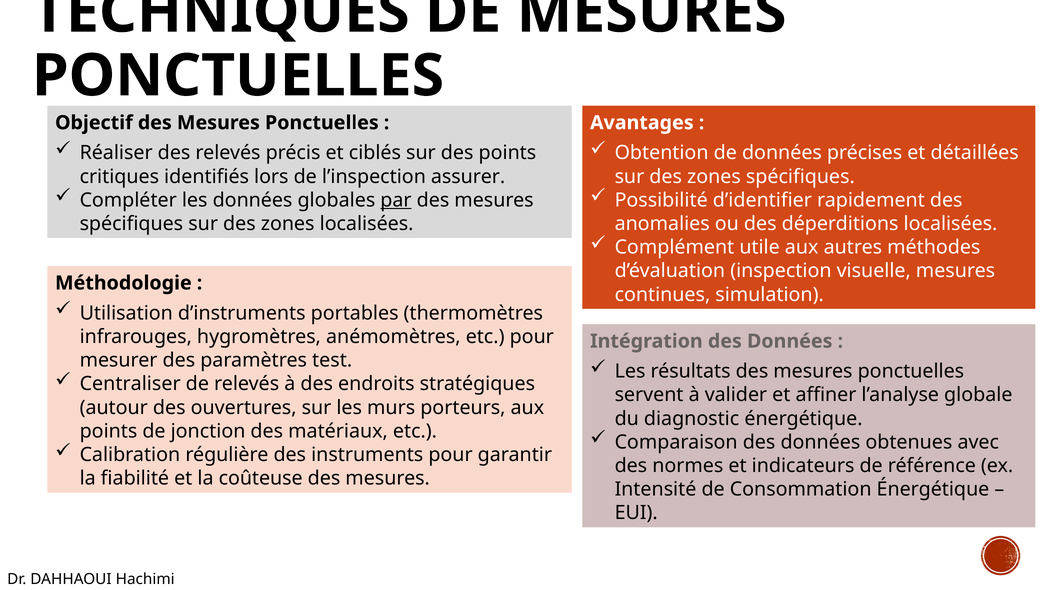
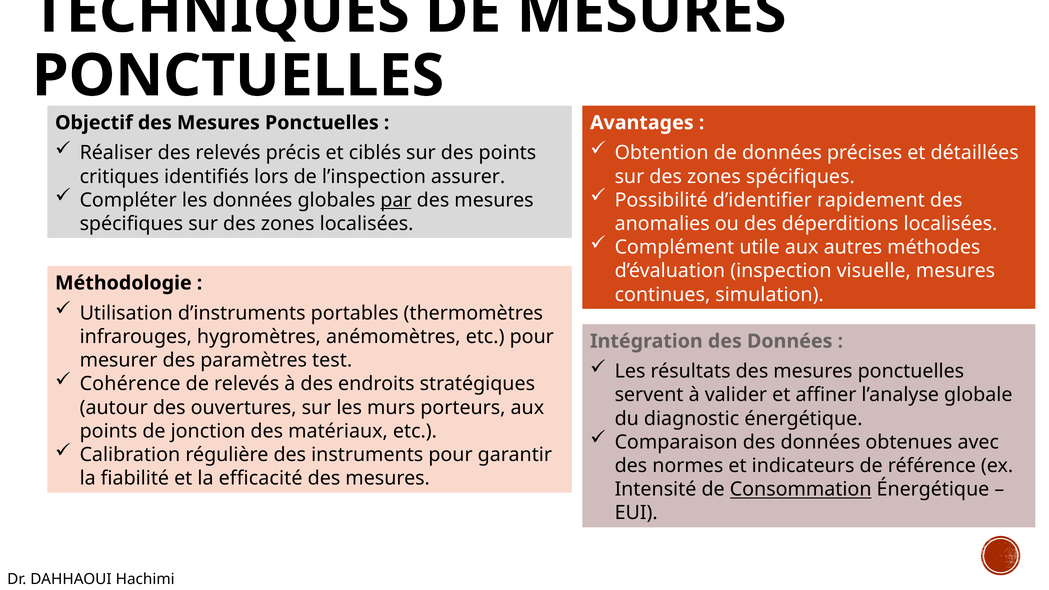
Centraliser: Centraliser -> Cohérence
coûteuse: coûteuse -> efficacité
Consommation underline: none -> present
